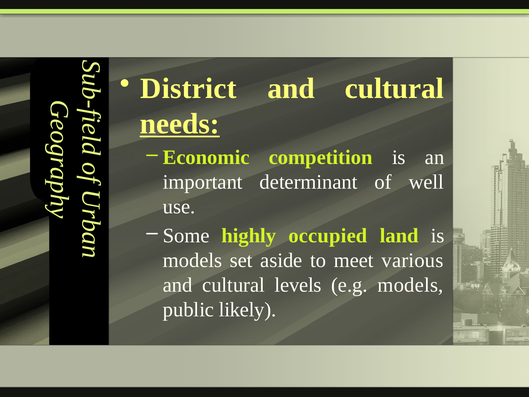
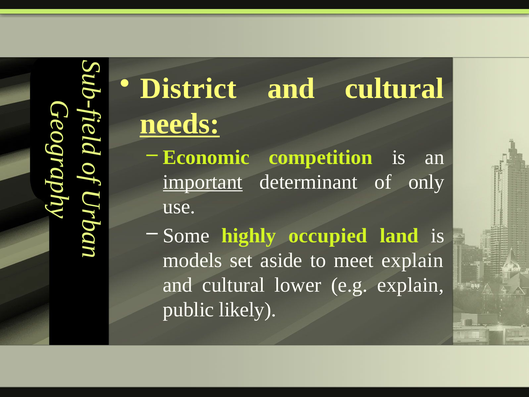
important underline: none -> present
well: well -> only
meet various: various -> explain
levels: levels -> lower
e.g models: models -> explain
